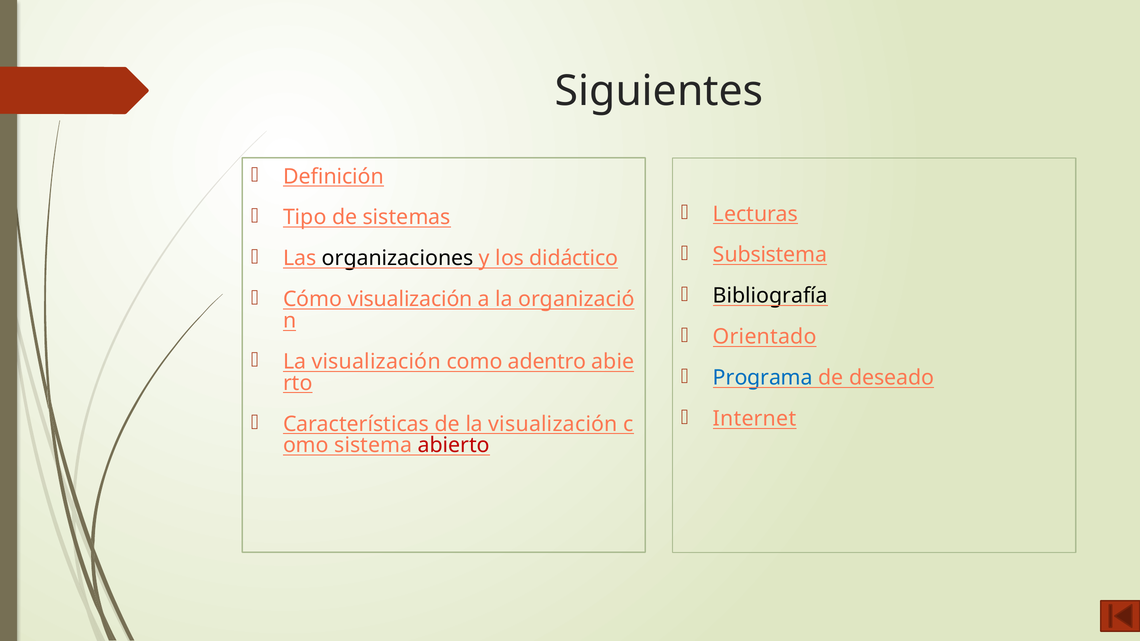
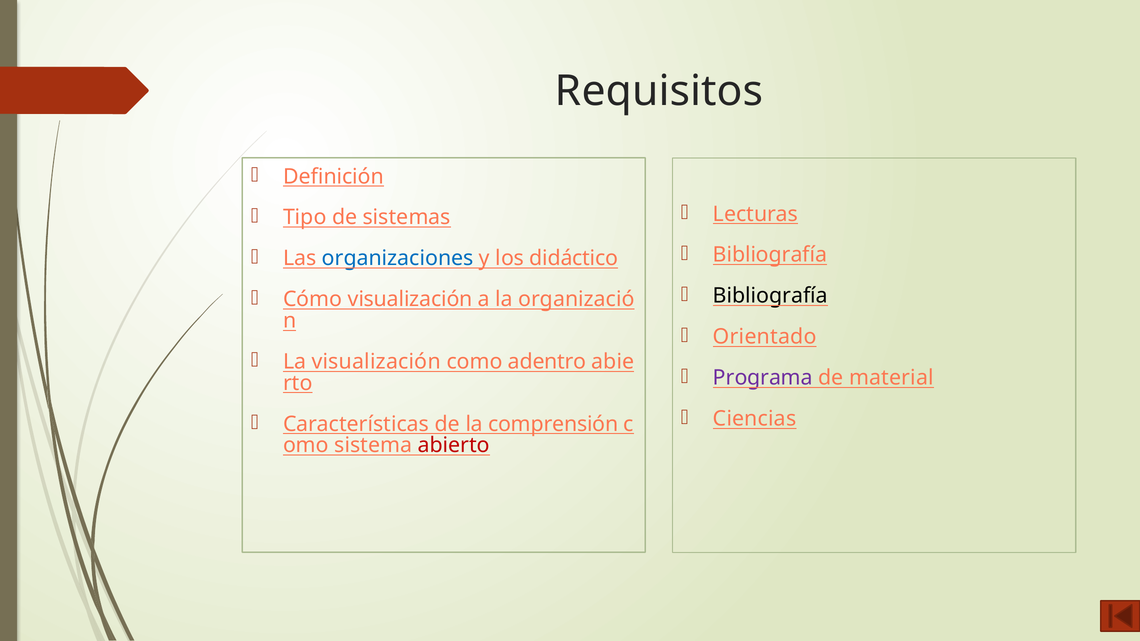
Siguientes: Siguientes -> Requisitos
Subsistema at (770, 255): Subsistema -> Bibliografía
organizaciones colour: black -> blue
Programa colour: blue -> purple
deseado: deseado -> material
Internet: Internet -> Ciencias
de la visualización: visualización -> comprensión
